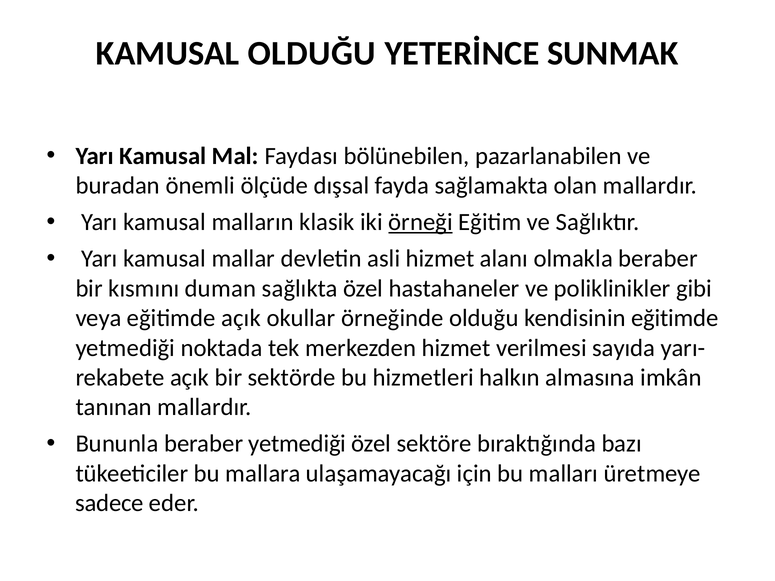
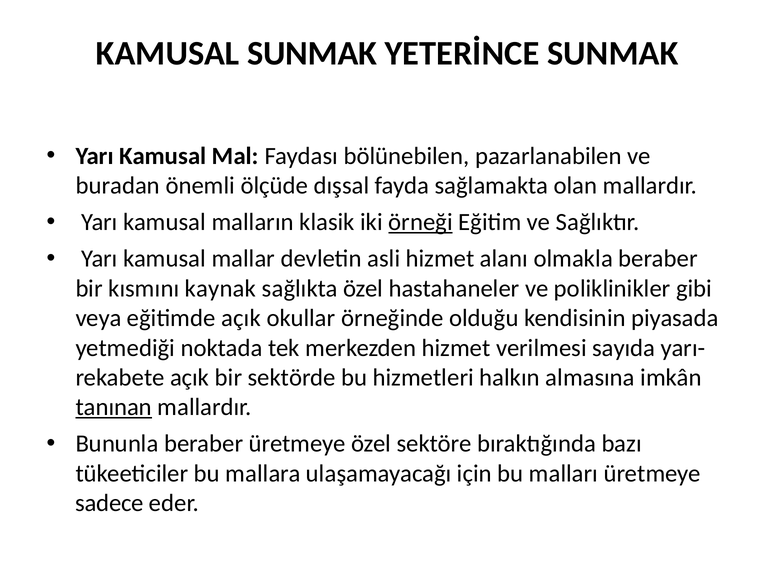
KAMUSAL OLDUĞU: OLDUĞU -> SUNMAK
duman: duman -> kaynak
kendisinin eğitimde: eğitimde -> piyasada
tanınan underline: none -> present
beraber yetmediği: yetmediği -> üretmeye
